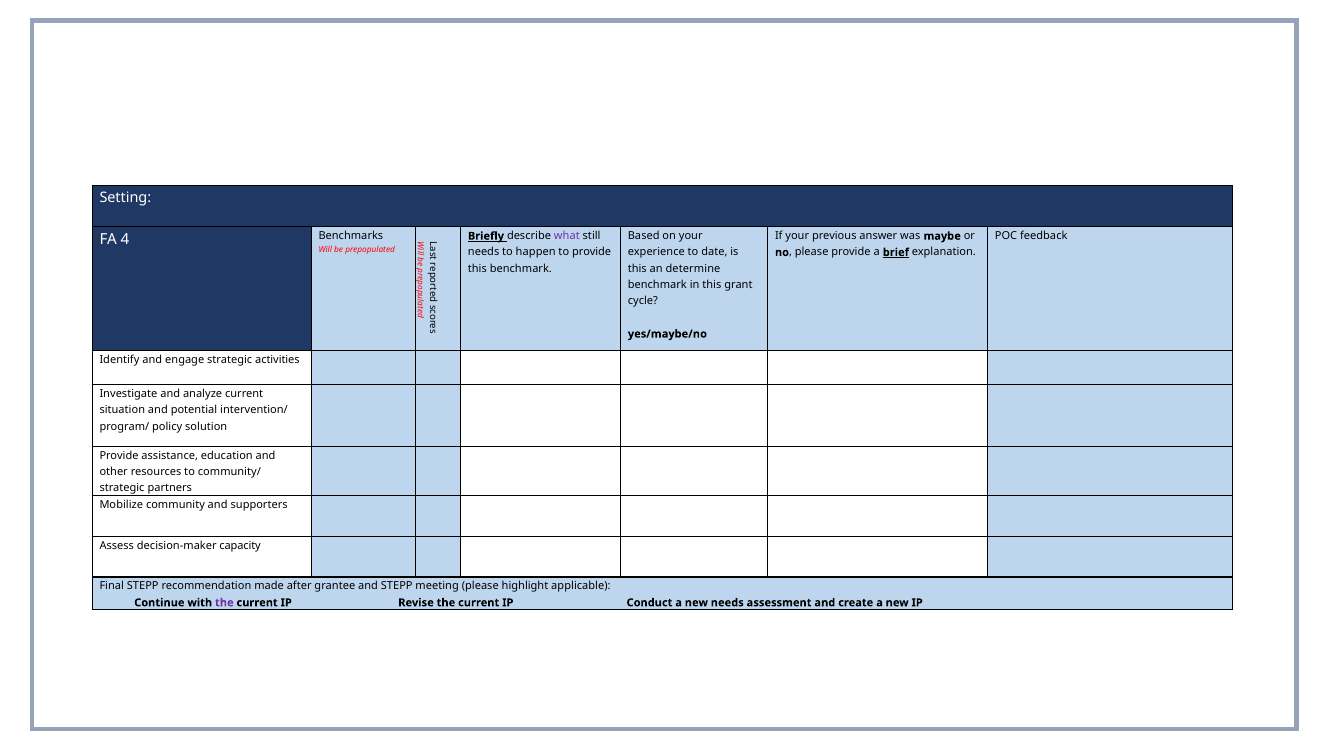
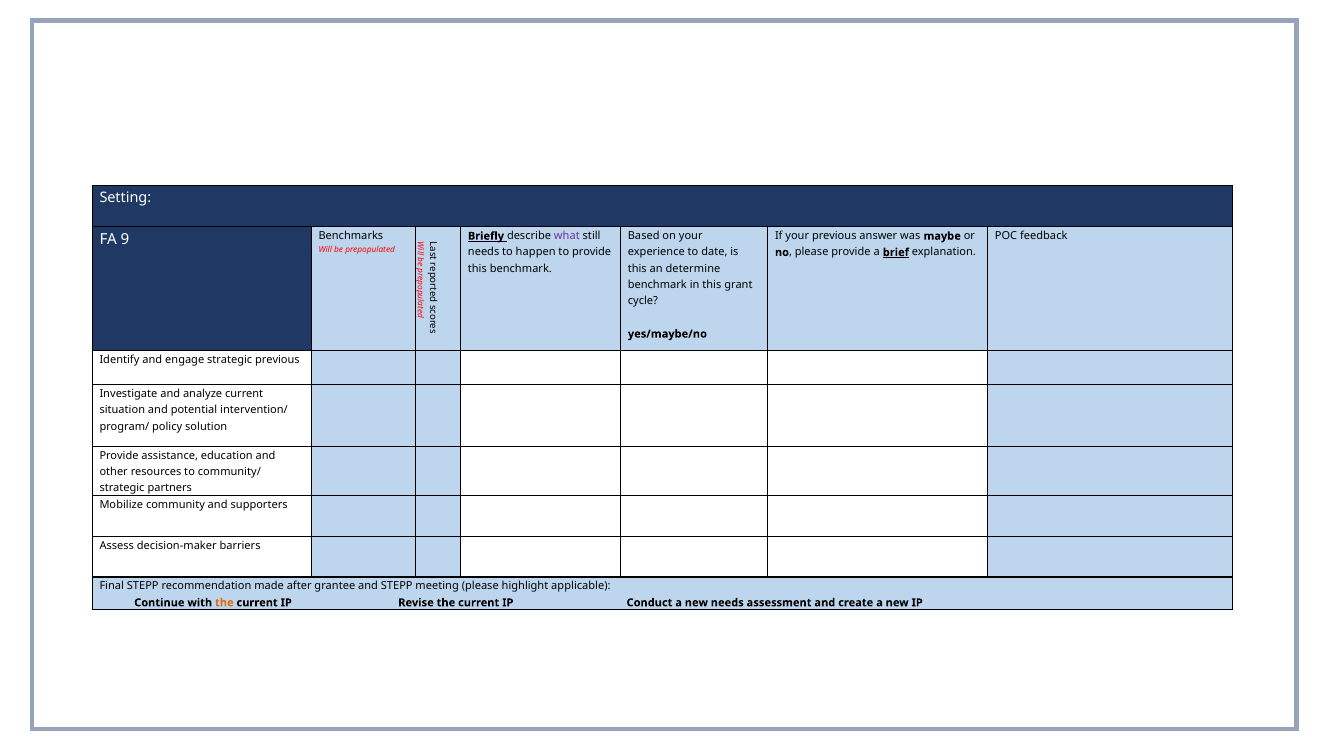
4: 4 -> 9
strategic activities: activities -> previous
capacity: capacity -> barriers
the at (224, 603) colour: purple -> orange
